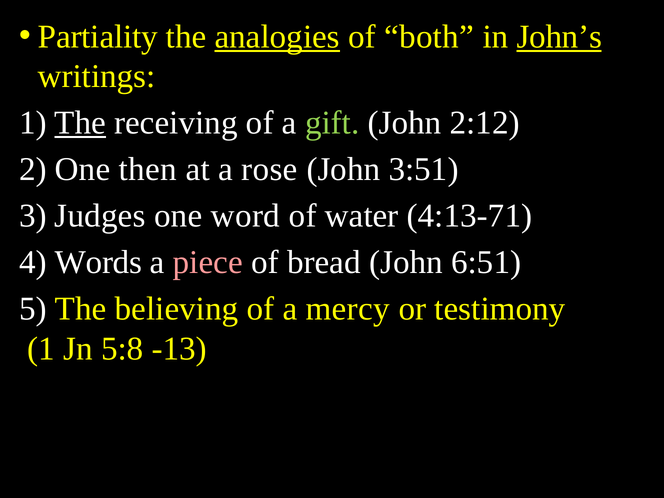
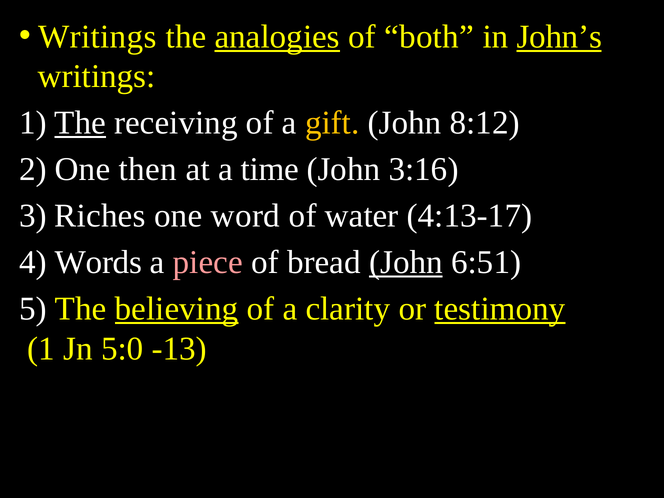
Partiality at (98, 37): Partiality -> Writings
gift colour: light green -> yellow
2:12: 2:12 -> 8:12
rose: rose -> time
3:51: 3:51 -> 3:16
Judges: Judges -> Riches
4:13-71: 4:13-71 -> 4:13-17
John at (406, 262) underline: none -> present
believing underline: none -> present
mercy: mercy -> clarity
testimony underline: none -> present
5:8: 5:8 -> 5:0
